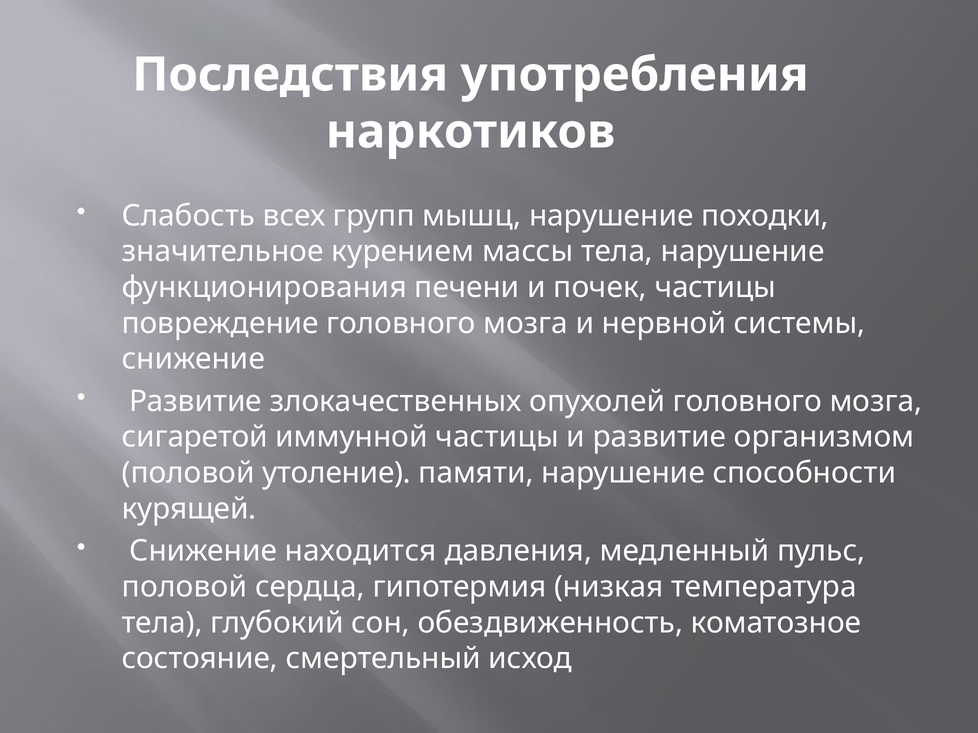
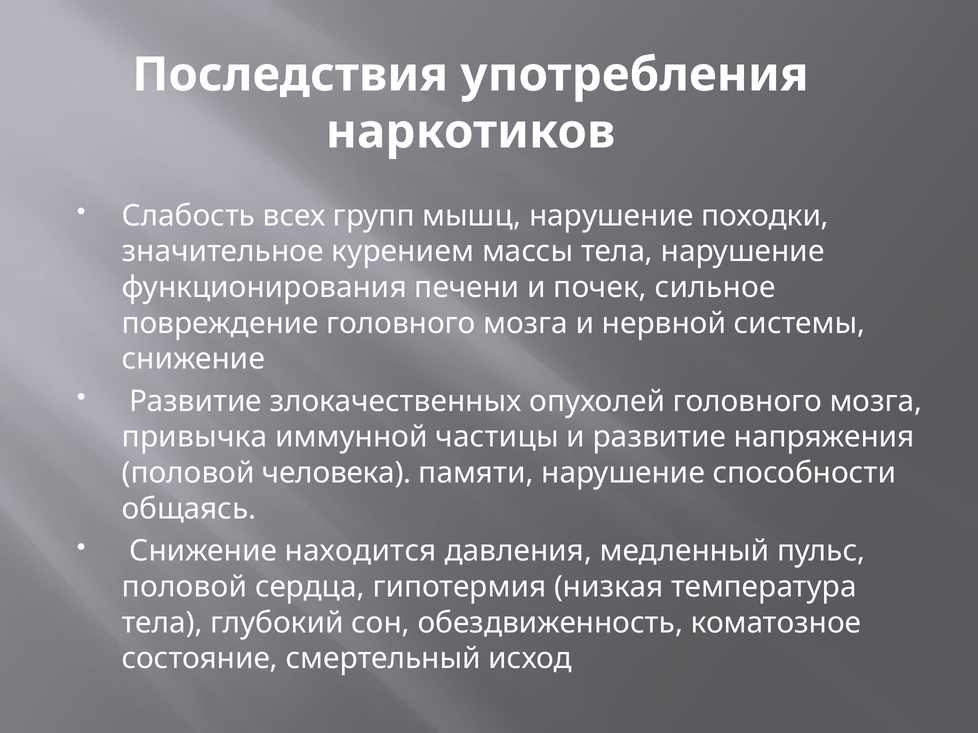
почек частицы: частицы -> сильное
сигаретой: сигаретой -> привычка
организмом: организмом -> напряжения
утоление: утоление -> человека
курящей: курящей -> общаясь
